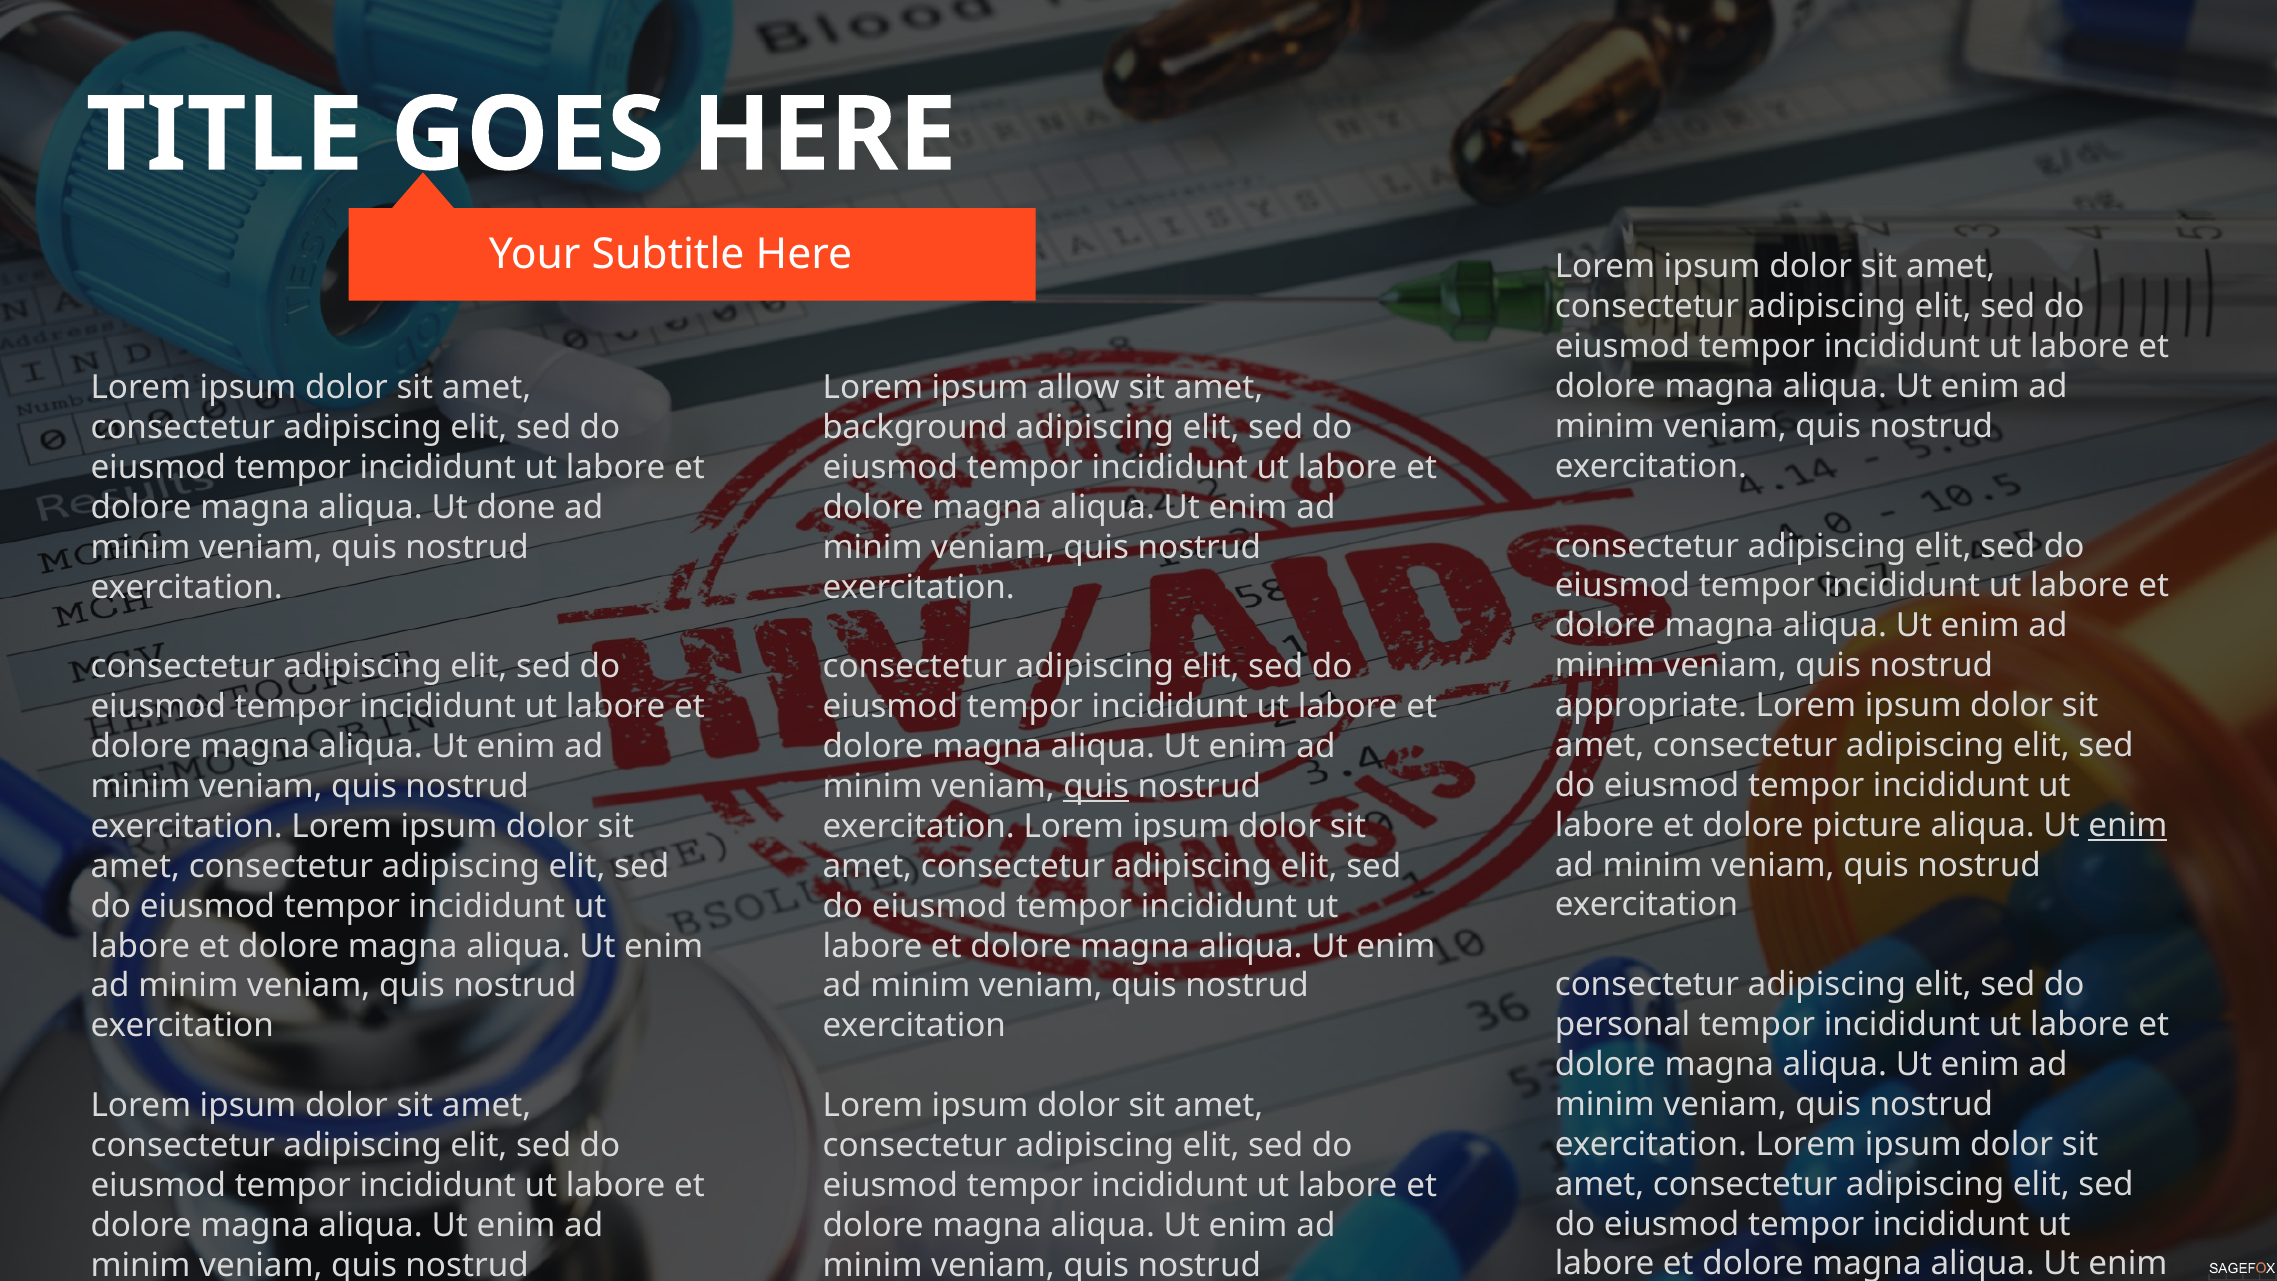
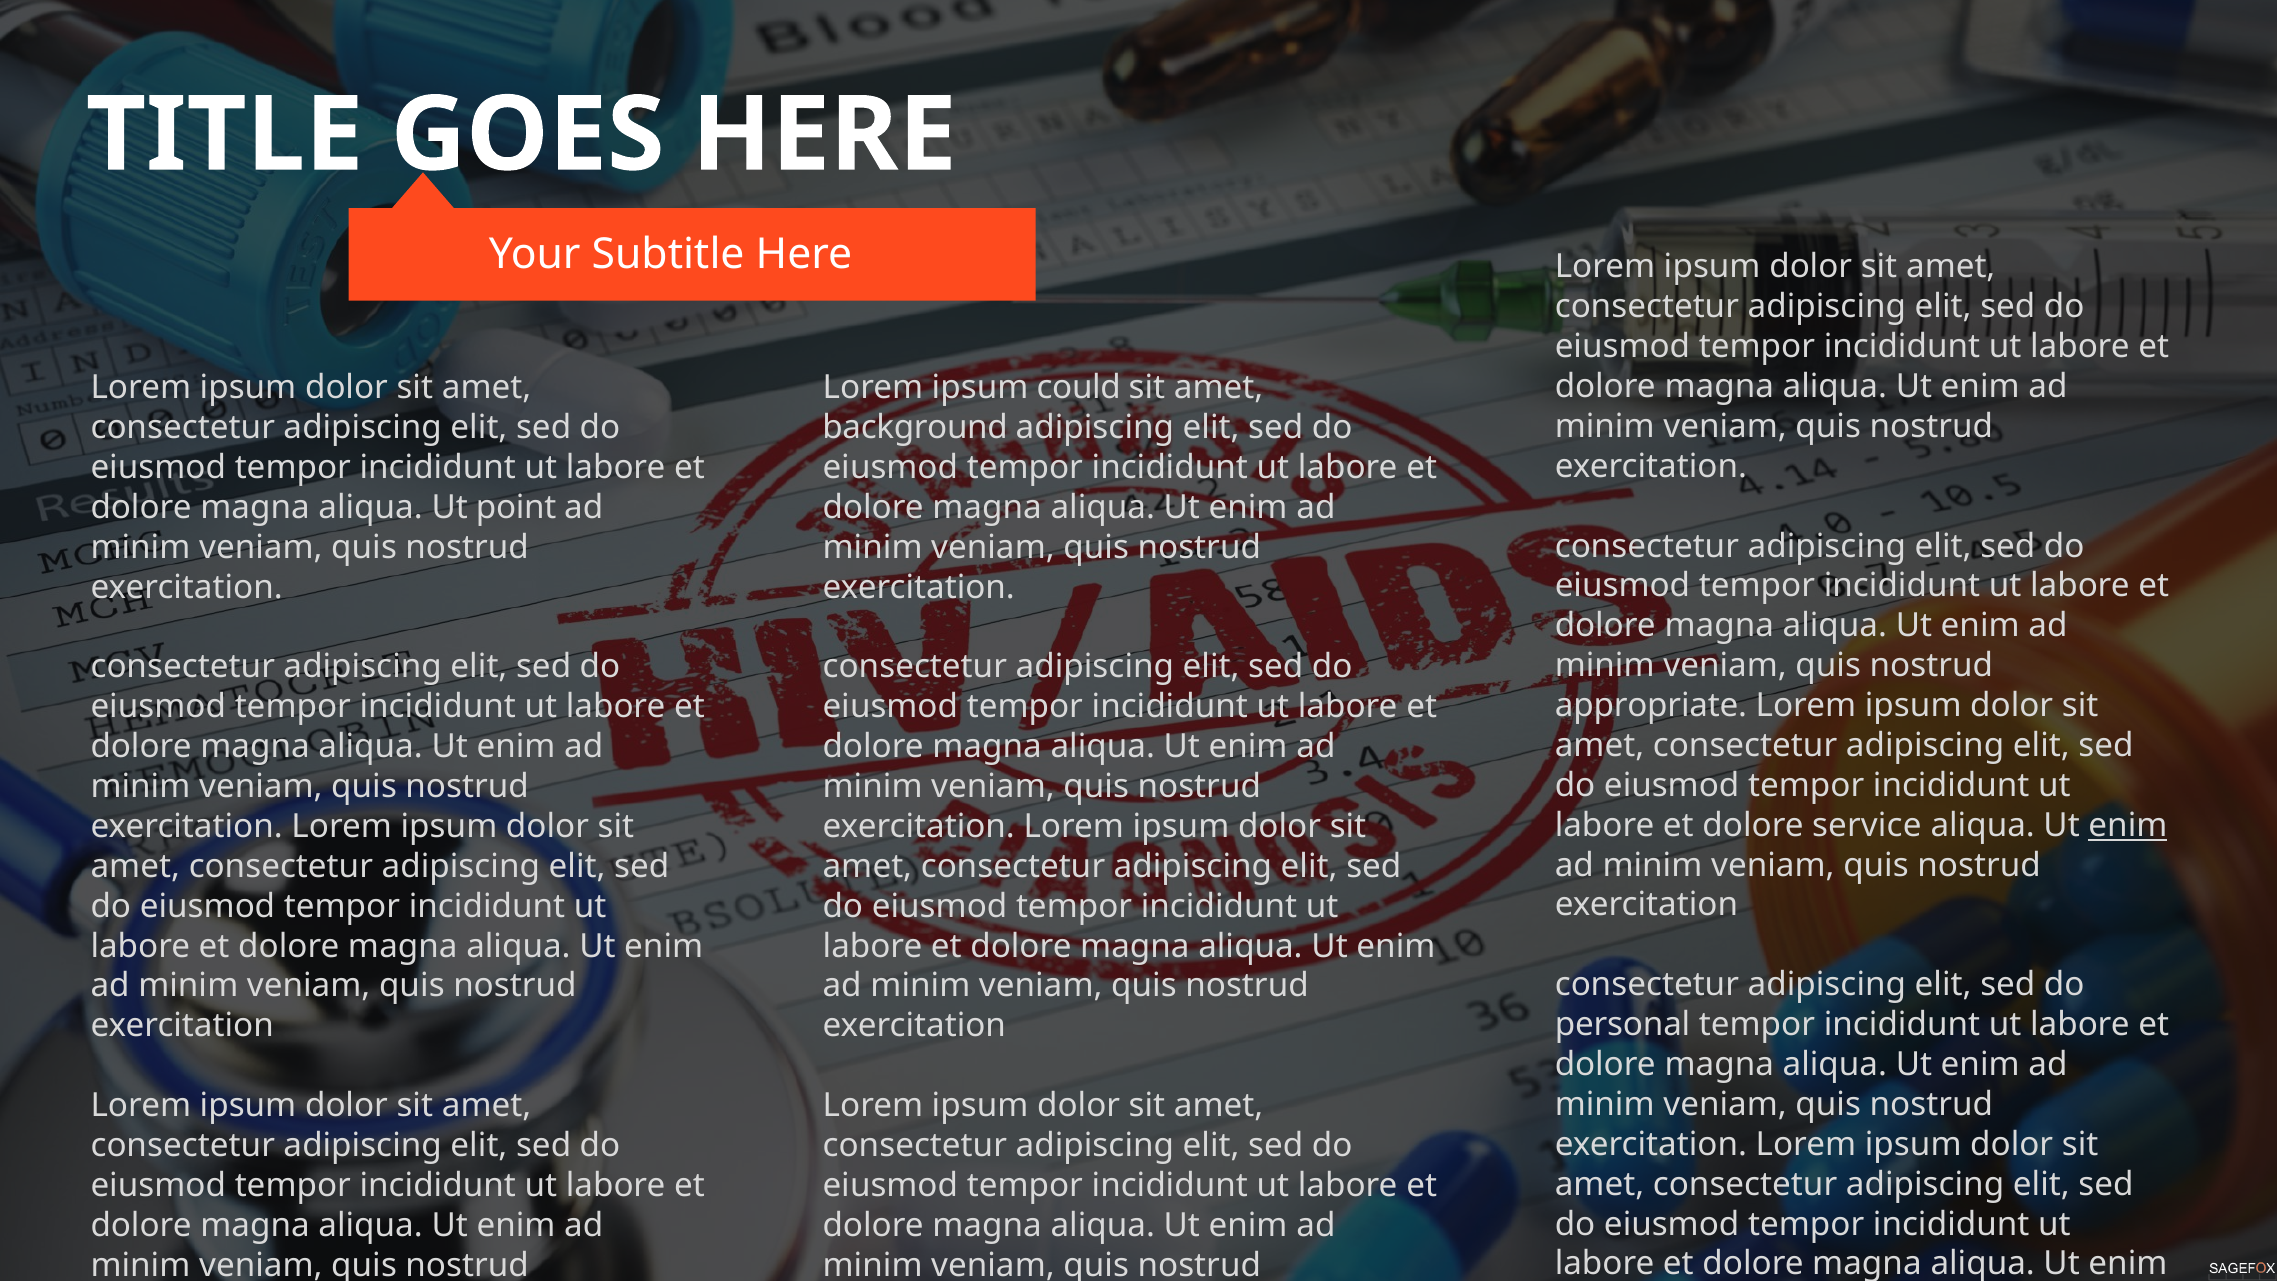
allow: allow -> could
done: done -> point
quis at (1096, 786) underline: present -> none
picture: picture -> service
